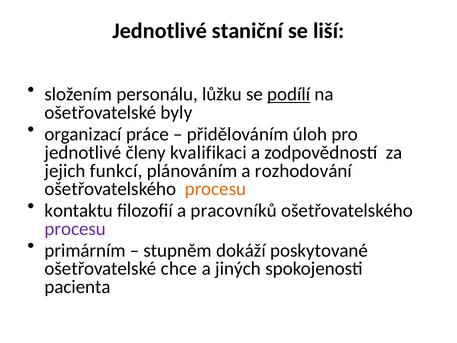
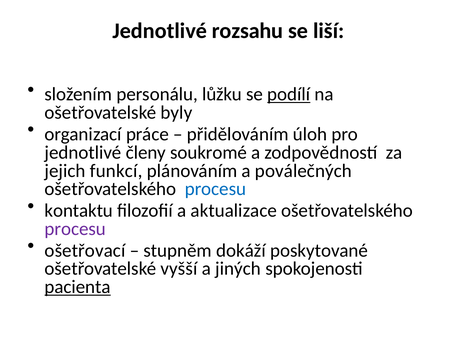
staniční: staniční -> rozsahu
kvalifikaci: kvalifikaci -> soukromé
rozhodování: rozhodování -> poválečných
procesu at (215, 189) colour: orange -> blue
pracovníků: pracovníků -> aktualizace
primárním: primárním -> ošetřovací
chce: chce -> vyšší
pacienta underline: none -> present
